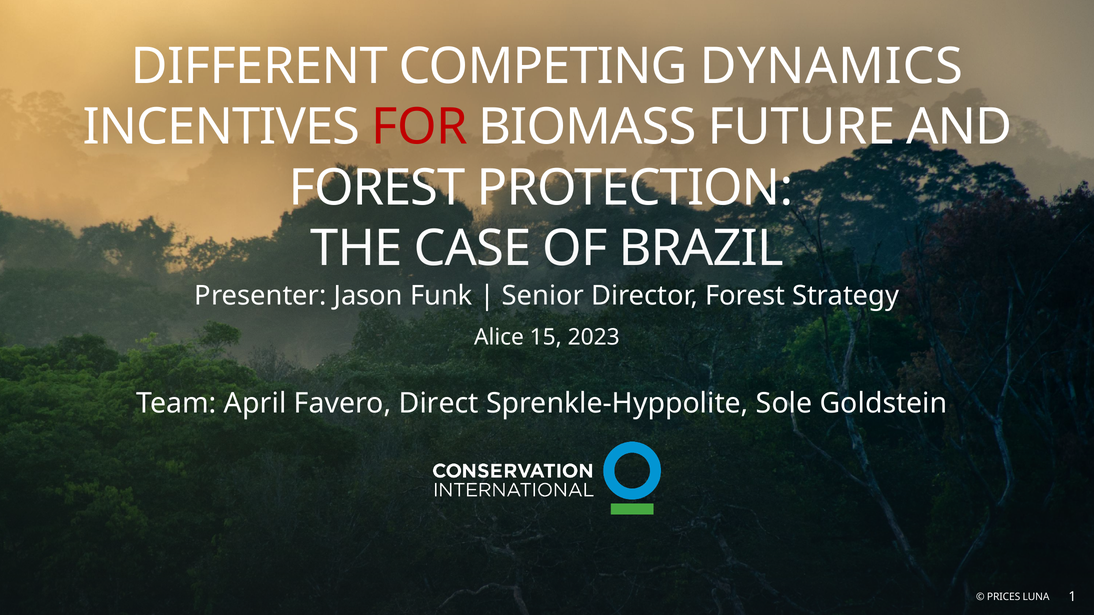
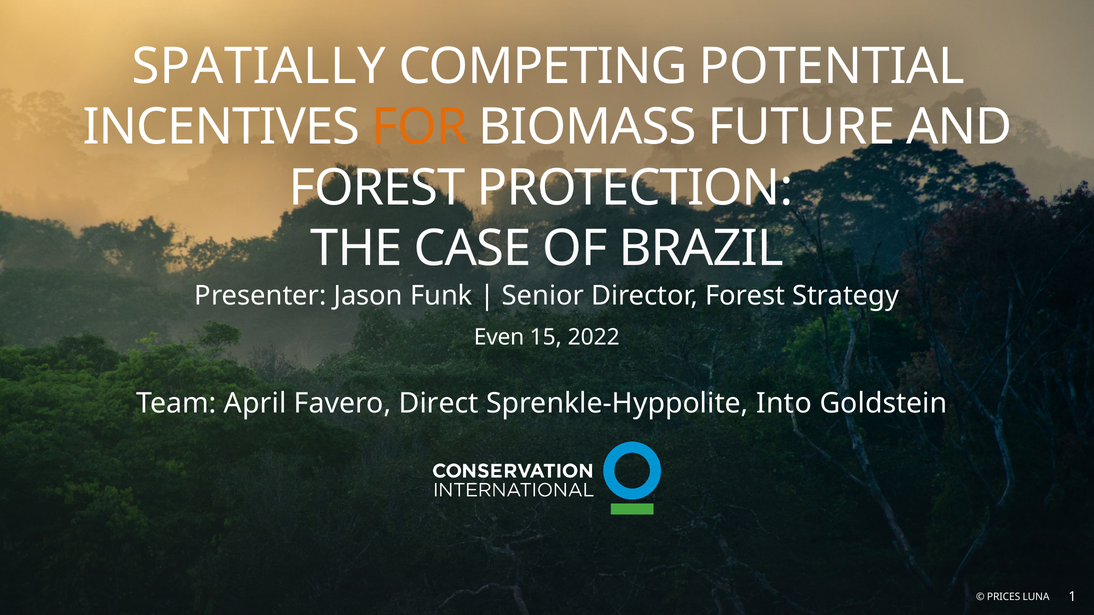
DIFFERENT: DIFFERENT -> SPATIALLY
DYNAMICS: DYNAMICS -> POTENTIAL
FOR colour: red -> orange
Alice: Alice -> Even
2023: 2023 -> 2022
Sole: Sole -> Into
